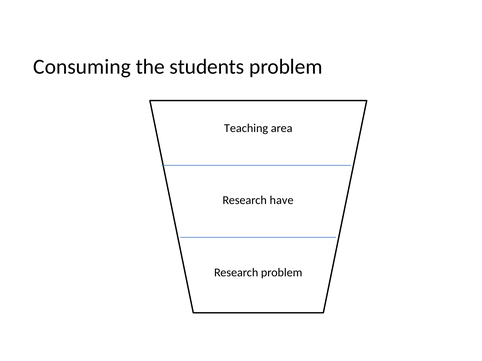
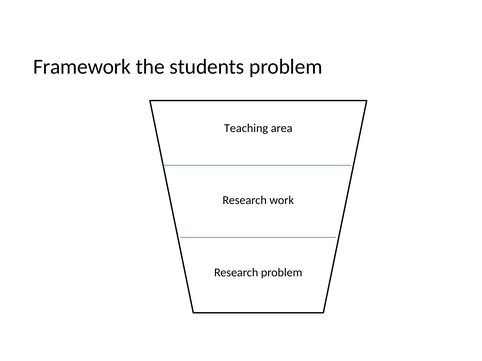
Consuming: Consuming -> Framework
have: have -> work
